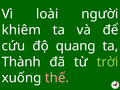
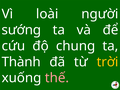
khiêm: khiêm -> sướng
quang: quang -> chung
trời colour: light green -> yellow
